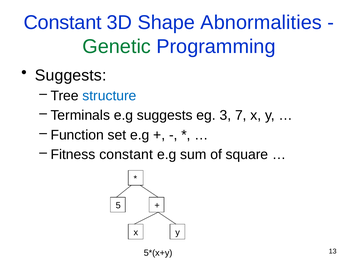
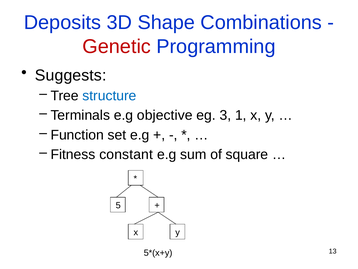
Constant at (63, 23): Constant -> Deposits
Abnormalities: Abnormalities -> Combinations
Genetic colour: green -> red
e.g suggests: suggests -> objective
7: 7 -> 1
